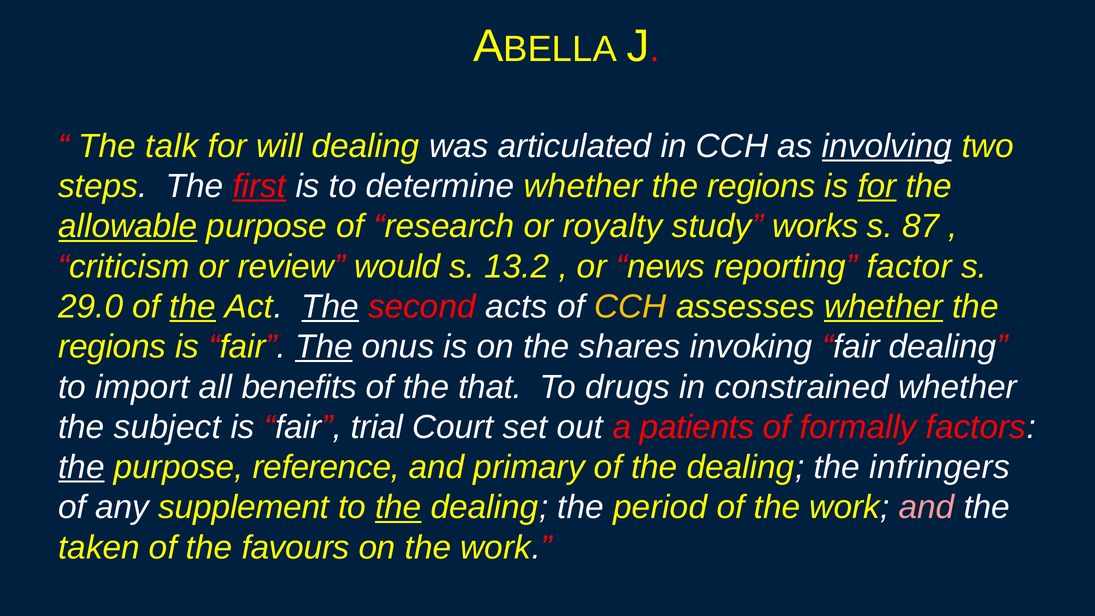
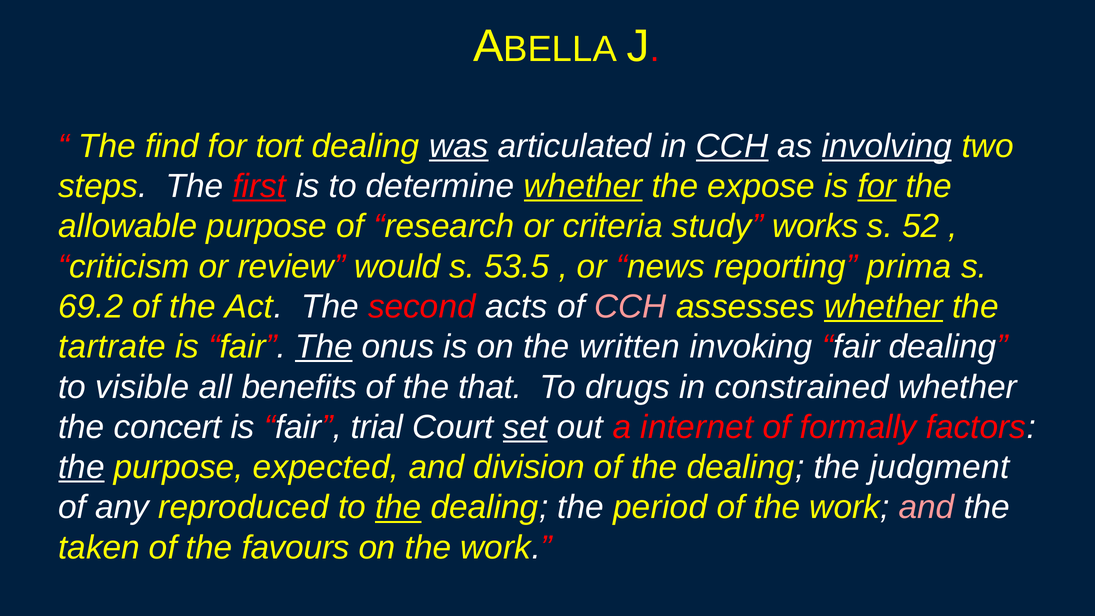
talk: talk -> find
will: will -> tort
was underline: none -> present
CCH at (732, 146) underline: none -> present
whether at (583, 186) underline: none -> present
regions at (761, 186): regions -> expose
allowable underline: present -> none
royalty: royalty -> criteria
87: 87 -> 52
13.2: 13.2 -> 53.5
factor: factor -> prima
29.0: 29.0 -> 69.2
the at (193, 307) underline: present -> none
The at (330, 307) underline: present -> none
CCH at (630, 307) colour: yellow -> pink
regions at (112, 347): regions -> tartrate
shares: shares -> written
import: import -> visible
subject: subject -> concert
set underline: none -> present
patients: patients -> internet
reference: reference -> expected
primary: primary -> division
infringers: infringers -> judgment
supplement: supplement -> reproduced
